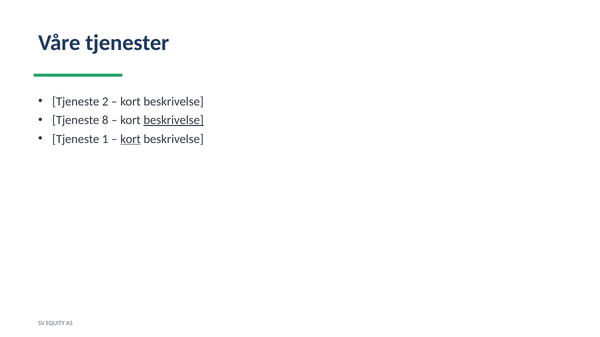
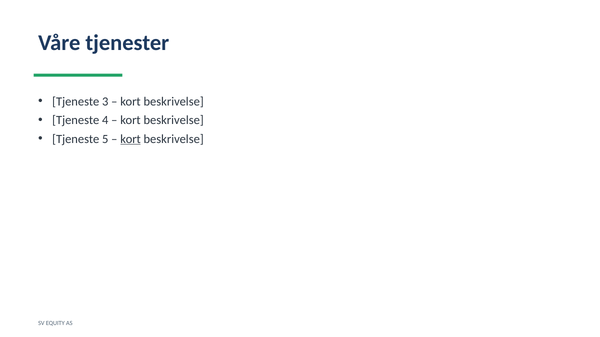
2: 2 -> 3
8: 8 -> 4
beskrivelse at (174, 120) underline: present -> none
1: 1 -> 5
